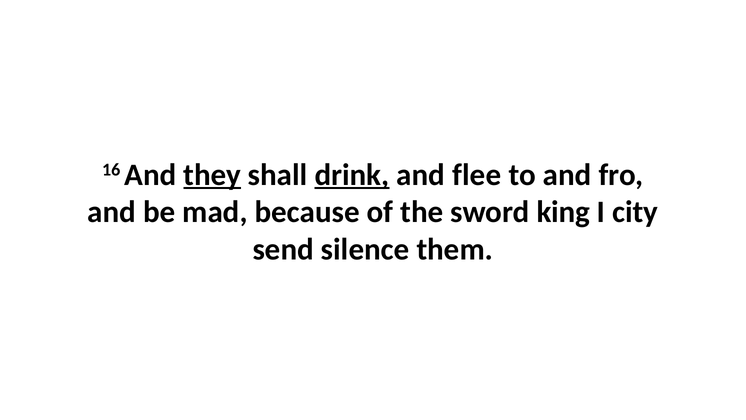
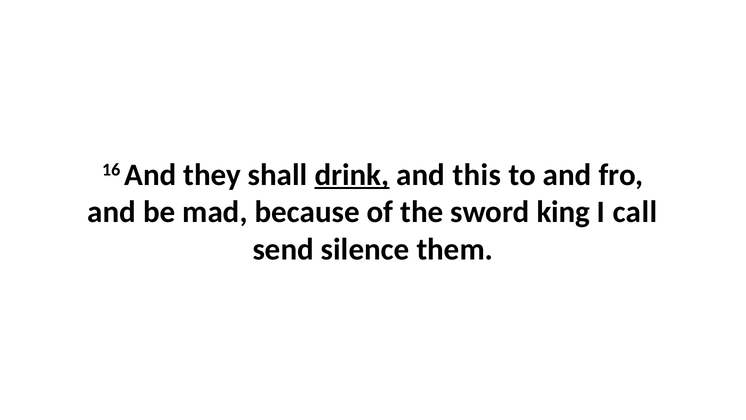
they underline: present -> none
flee: flee -> this
city: city -> call
